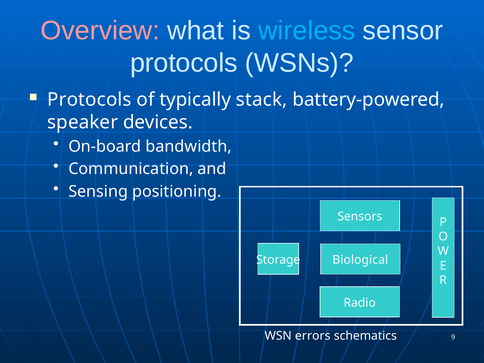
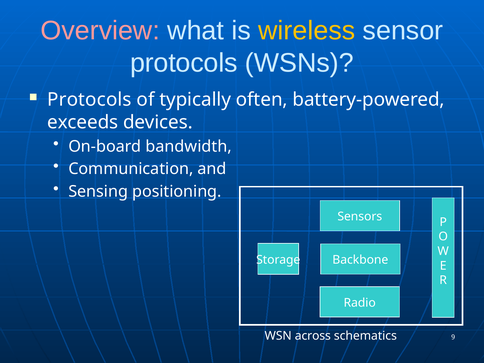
wireless colour: light blue -> yellow
stack: stack -> often
speaker: speaker -> exceeds
Biological: Biological -> Backbone
errors: errors -> across
